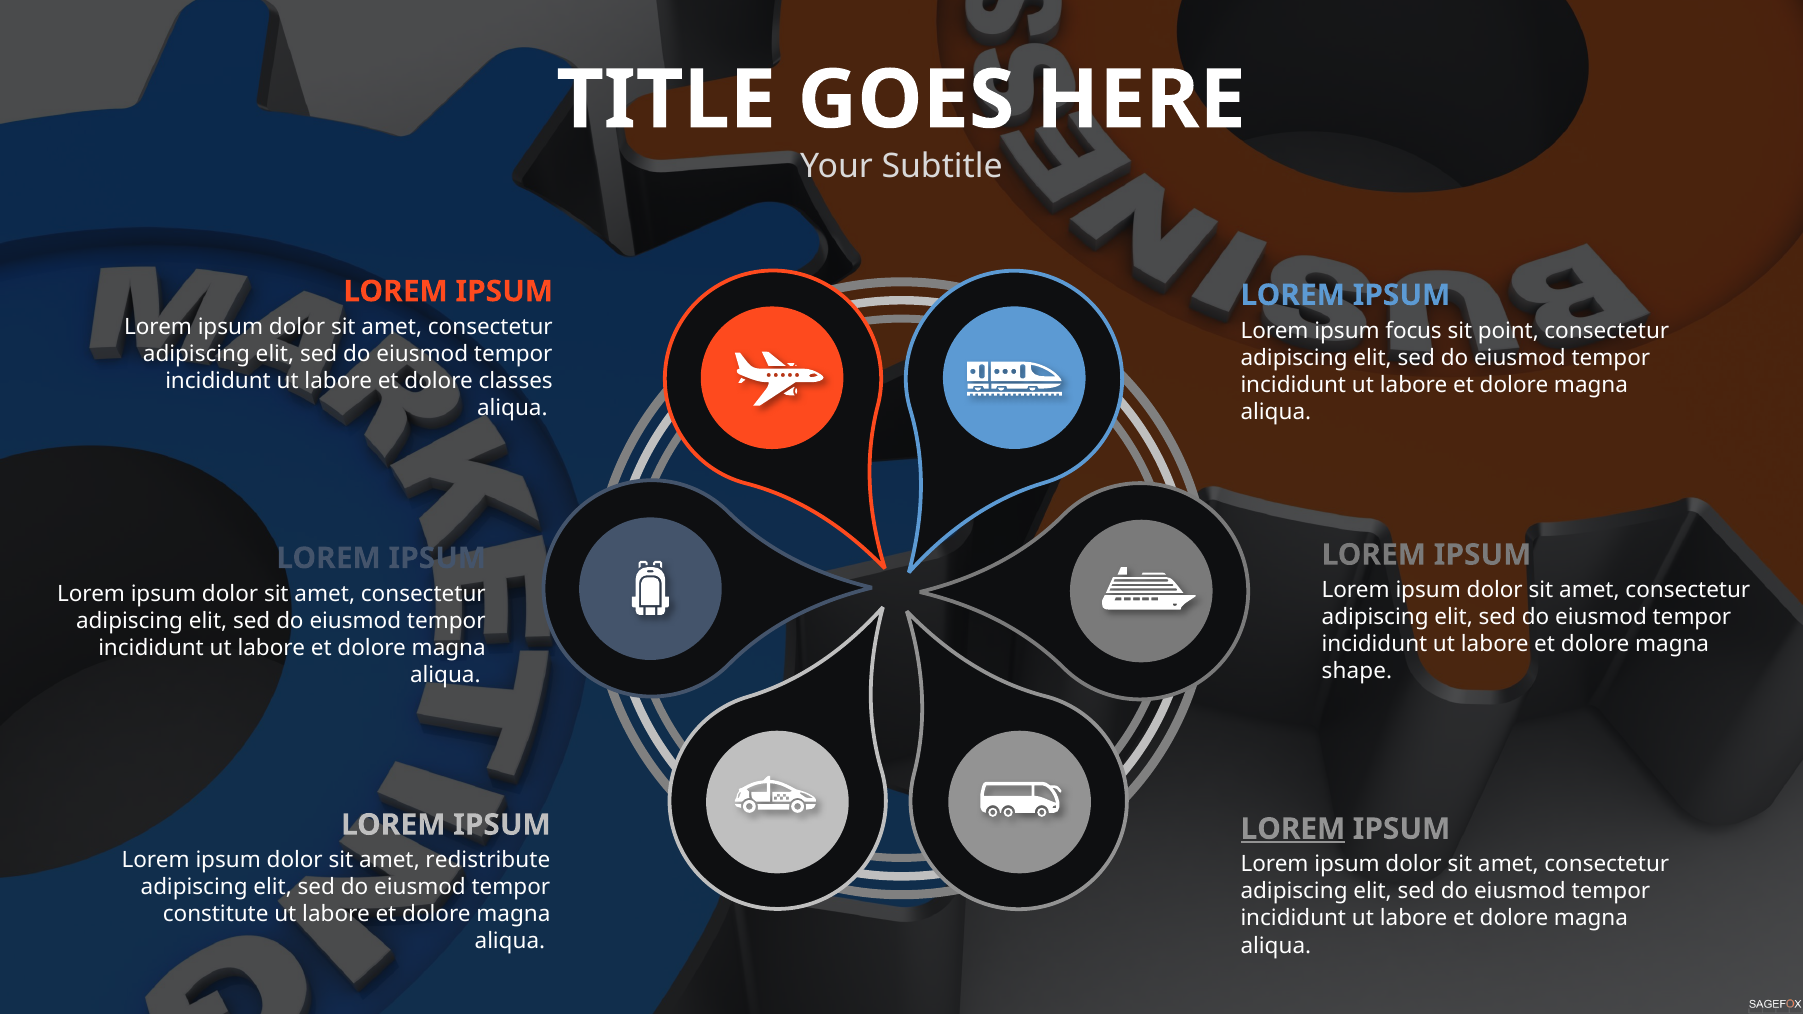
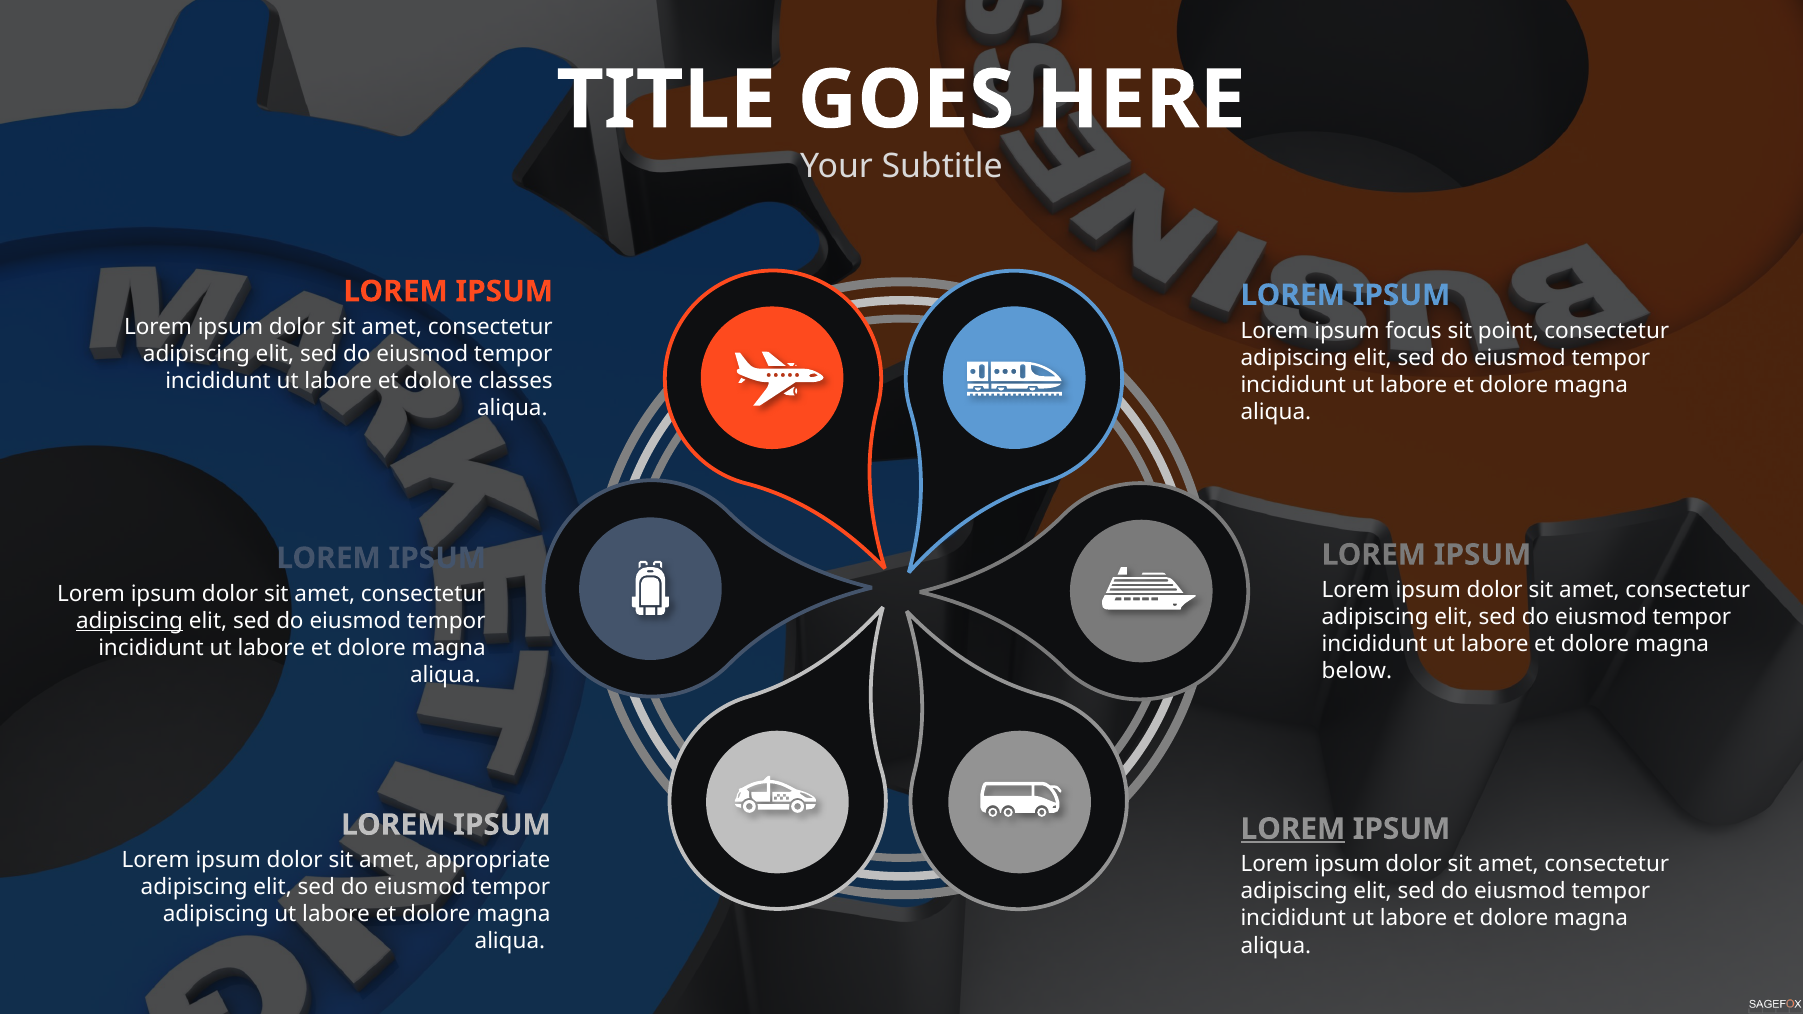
adipiscing at (130, 621) underline: none -> present
shape: shape -> below
redistribute: redistribute -> appropriate
constitute at (216, 915): constitute -> adipiscing
